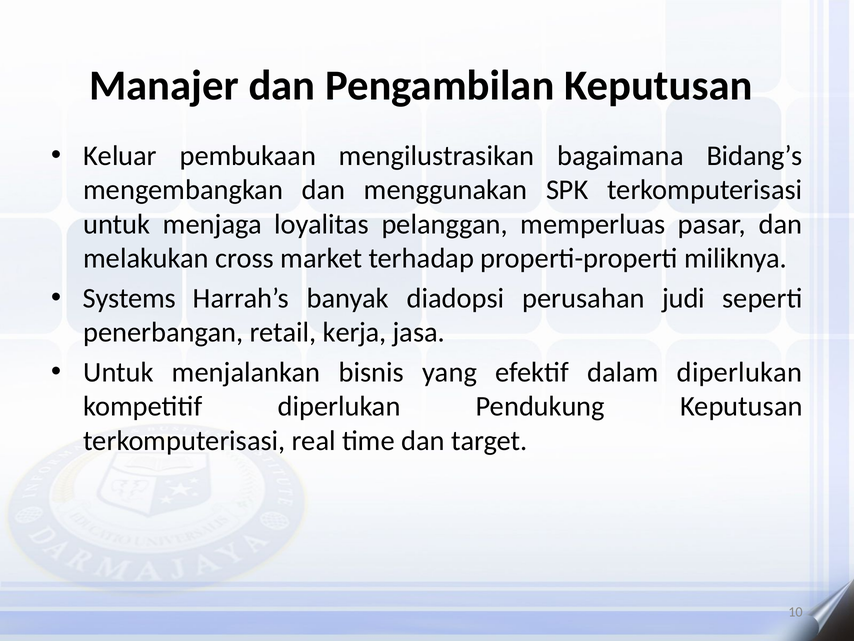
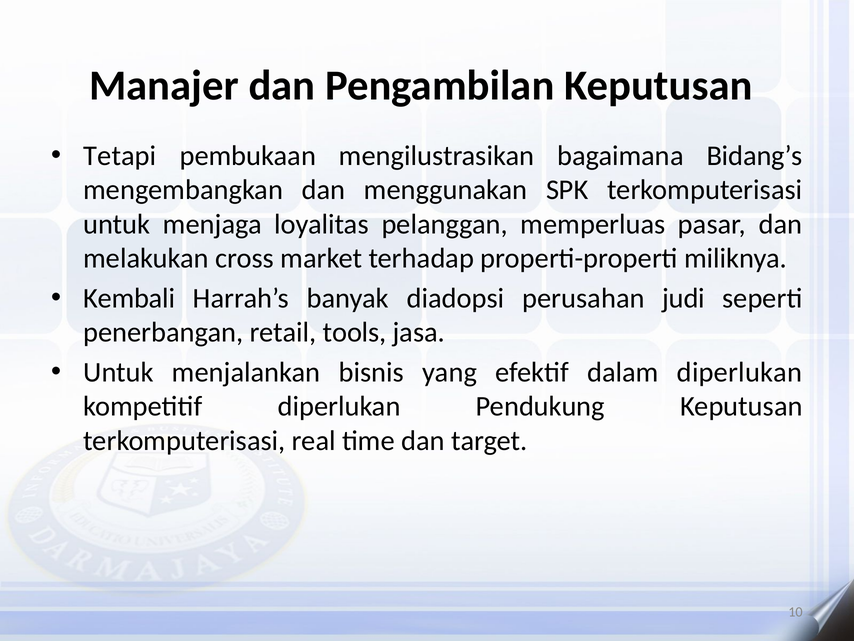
Keluar: Keluar -> Tetapi
Systems: Systems -> Kembali
kerja: kerja -> tools
